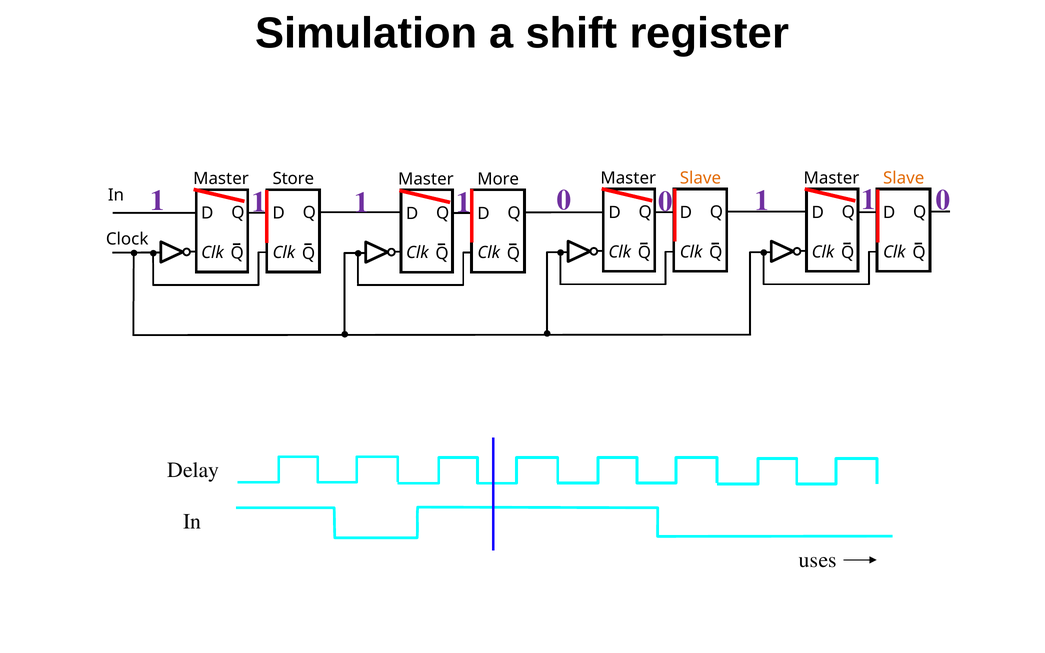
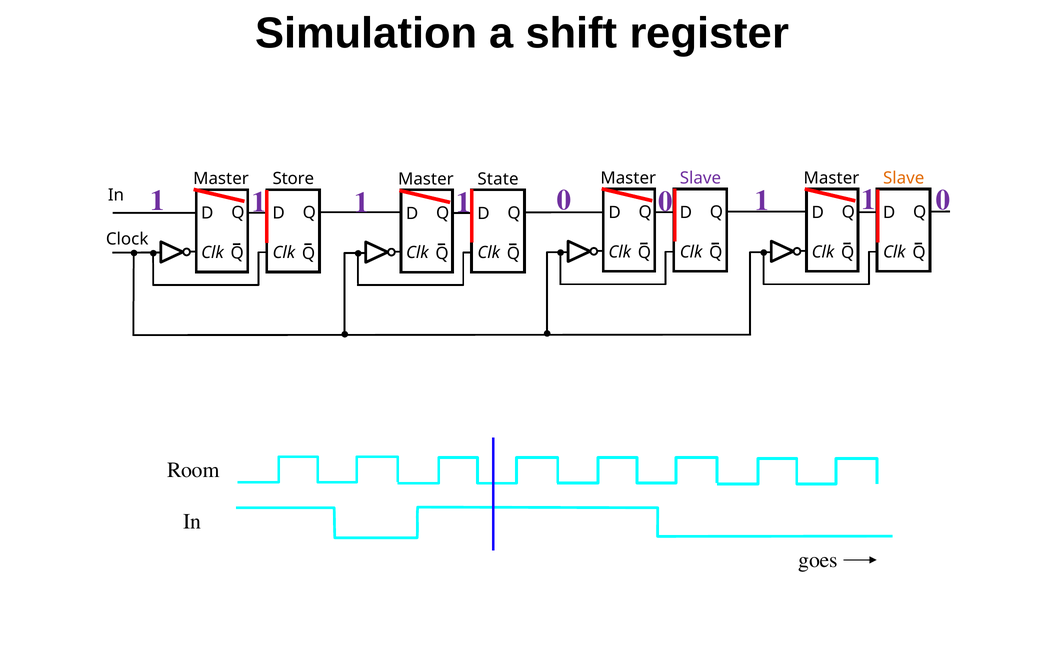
Slave at (700, 178) colour: orange -> purple
More: More -> State
Delay: Delay -> Room
uses: uses -> goes
